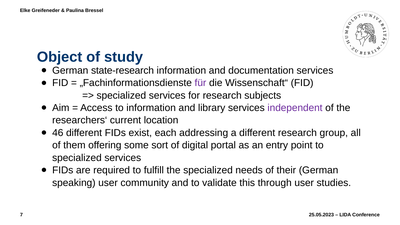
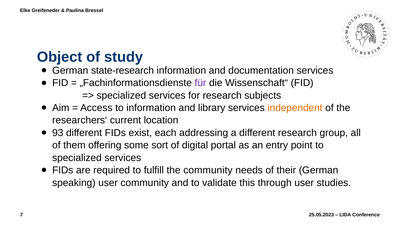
independent colour: purple -> orange
46: 46 -> 93
the specialized: specialized -> community
